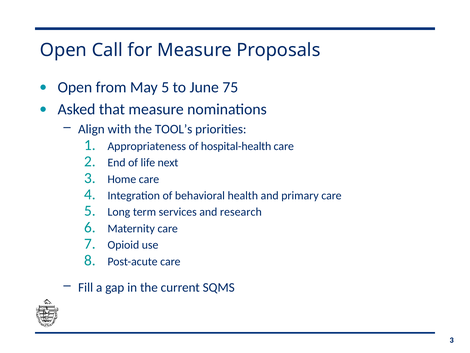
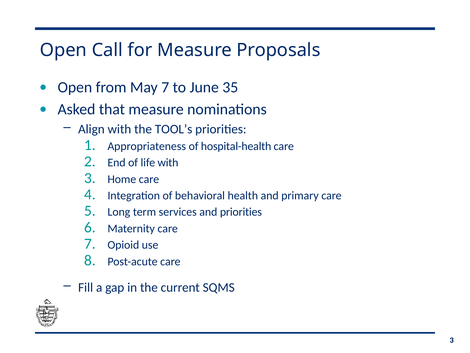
May 5: 5 -> 7
75: 75 -> 35
life next: next -> with
and research: research -> priorities
